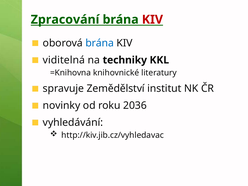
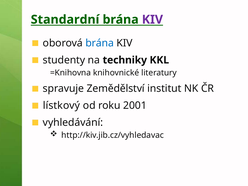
Zpracování: Zpracování -> Standardní
KIV at (152, 20) colour: red -> purple
viditelná: viditelná -> studenty
novinky: novinky -> lístkový
2036: 2036 -> 2001
